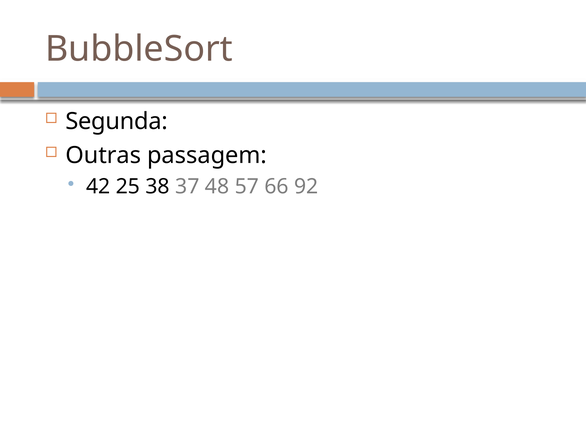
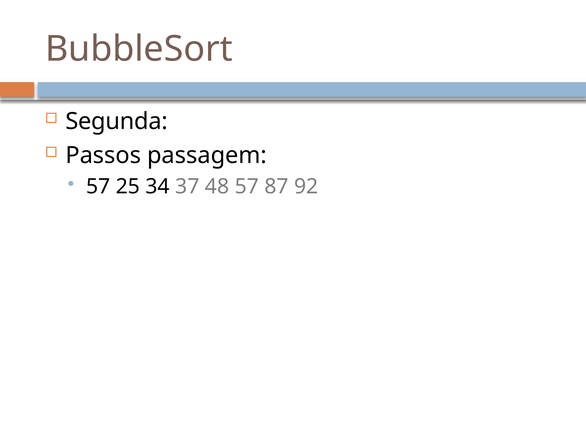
Outras: Outras -> Passos
42 at (98, 186): 42 -> 57
38: 38 -> 34
66: 66 -> 87
